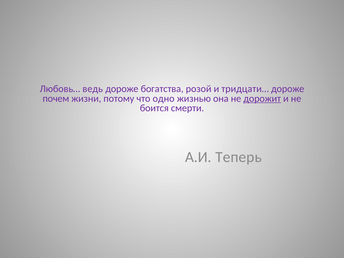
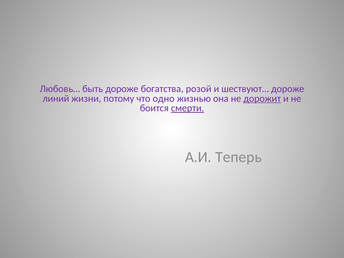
ведь: ведь -> быть
тридцати…: тридцати… -> шествуют…
почем: почем -> линий
смерти underline: none -> present
